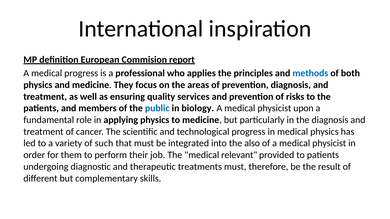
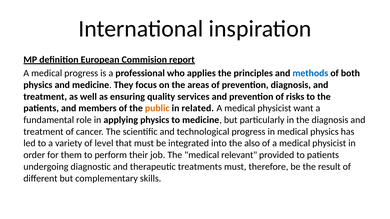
public colour: blue -> orange
biology: biology -> related
upon: upon -> want
such: such -> level
